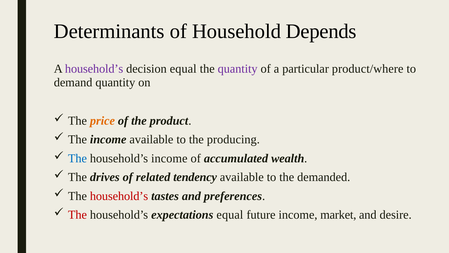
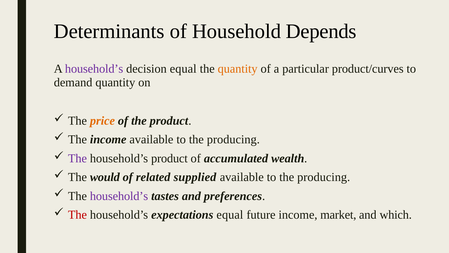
quantity at (238, 69) colour: purple -> orange
product/where: product/where -> product/curves
The at (77, 158) colour: blue -> purple
household’s income: income -> product
drives: drives -> would
tendency: tendency -> supplied
demanded at (324, 177): demanded -> producing
household’s at (119, 196) colour: red -> purple
desire: desire -> which
